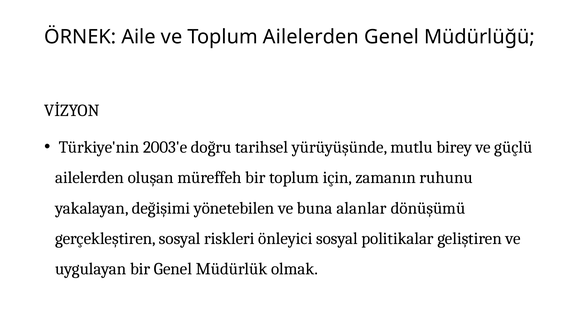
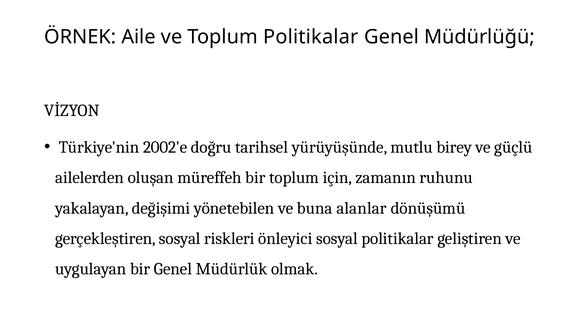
Toplum Ailelerden: Ailelerden -> Politikalar
2003'e: 2003'e -> 2002'e
